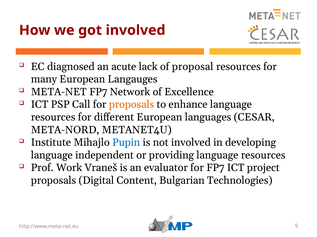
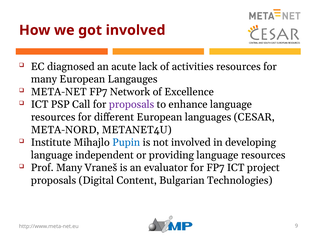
proposal: proposal -> activities
proposals at (132, 105) colour: orange -> purple
Prof Work: Work -> Many
